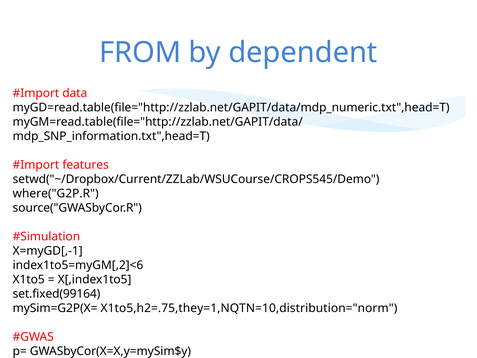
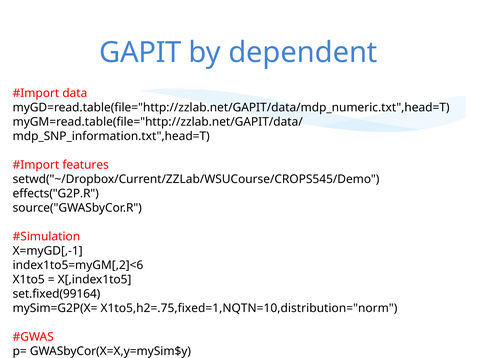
FROM: FROM -> GAPIT
where("G2P.R: where("G2P.R -> effects("G2P.R
X1to5,h2=.75,they=1,NQTN=10,distribution="norm: X1to5,h2=.75,they=1,NQTN=10,distribution="norm -> X1to5,h2=.75,fixed=1,NQTN=10,distribution="norm
